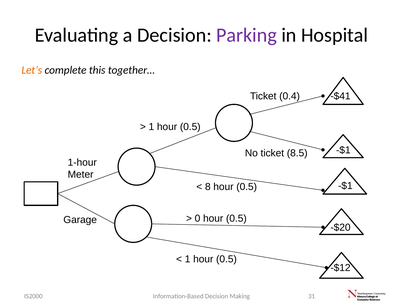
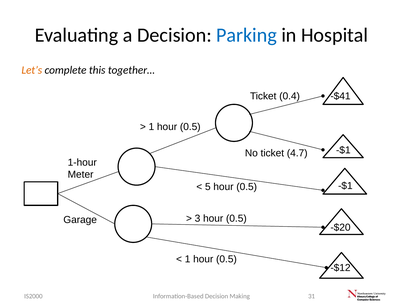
Parking colour: purple -> blue
8.5: 8.5 -> 4.7
8: 8 -> 5
0: 0 -> 3
